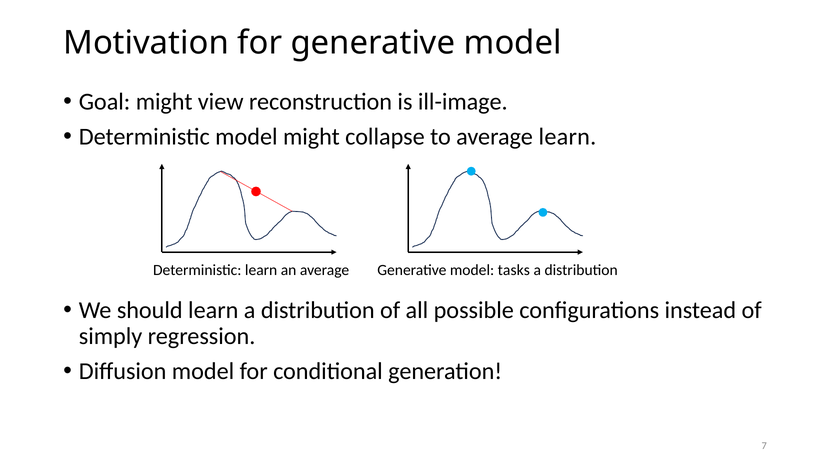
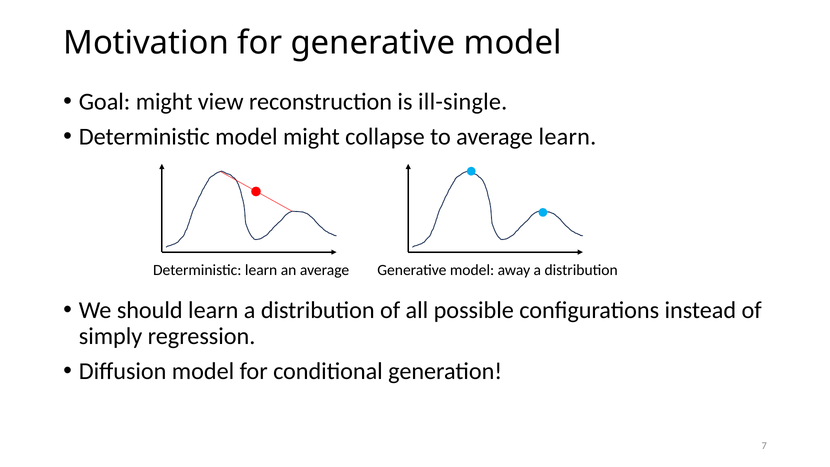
ill-image: ill-image -> ill-single
tasks: tasks -> away
